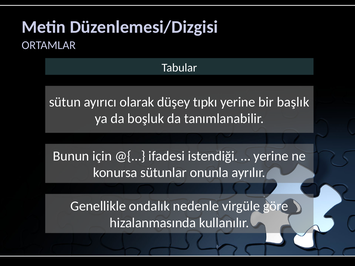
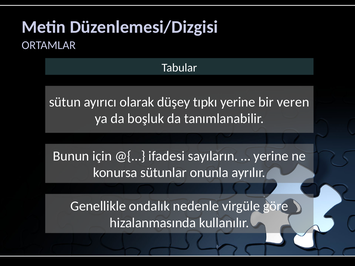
başlık: başlık -> veren
istendiği: istendiği -> sayıların
